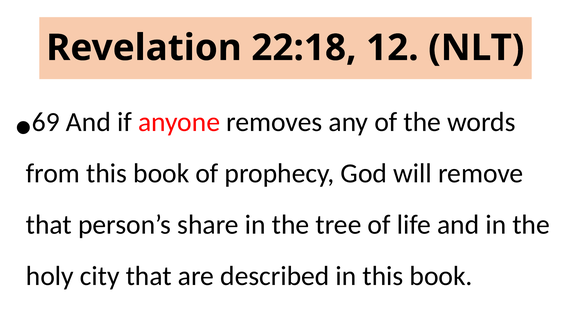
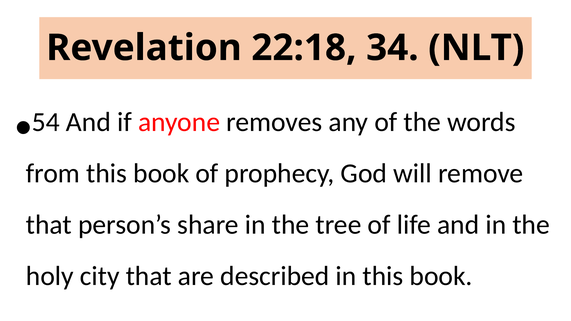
12: 12 -> 34
69: 69 -> 54
